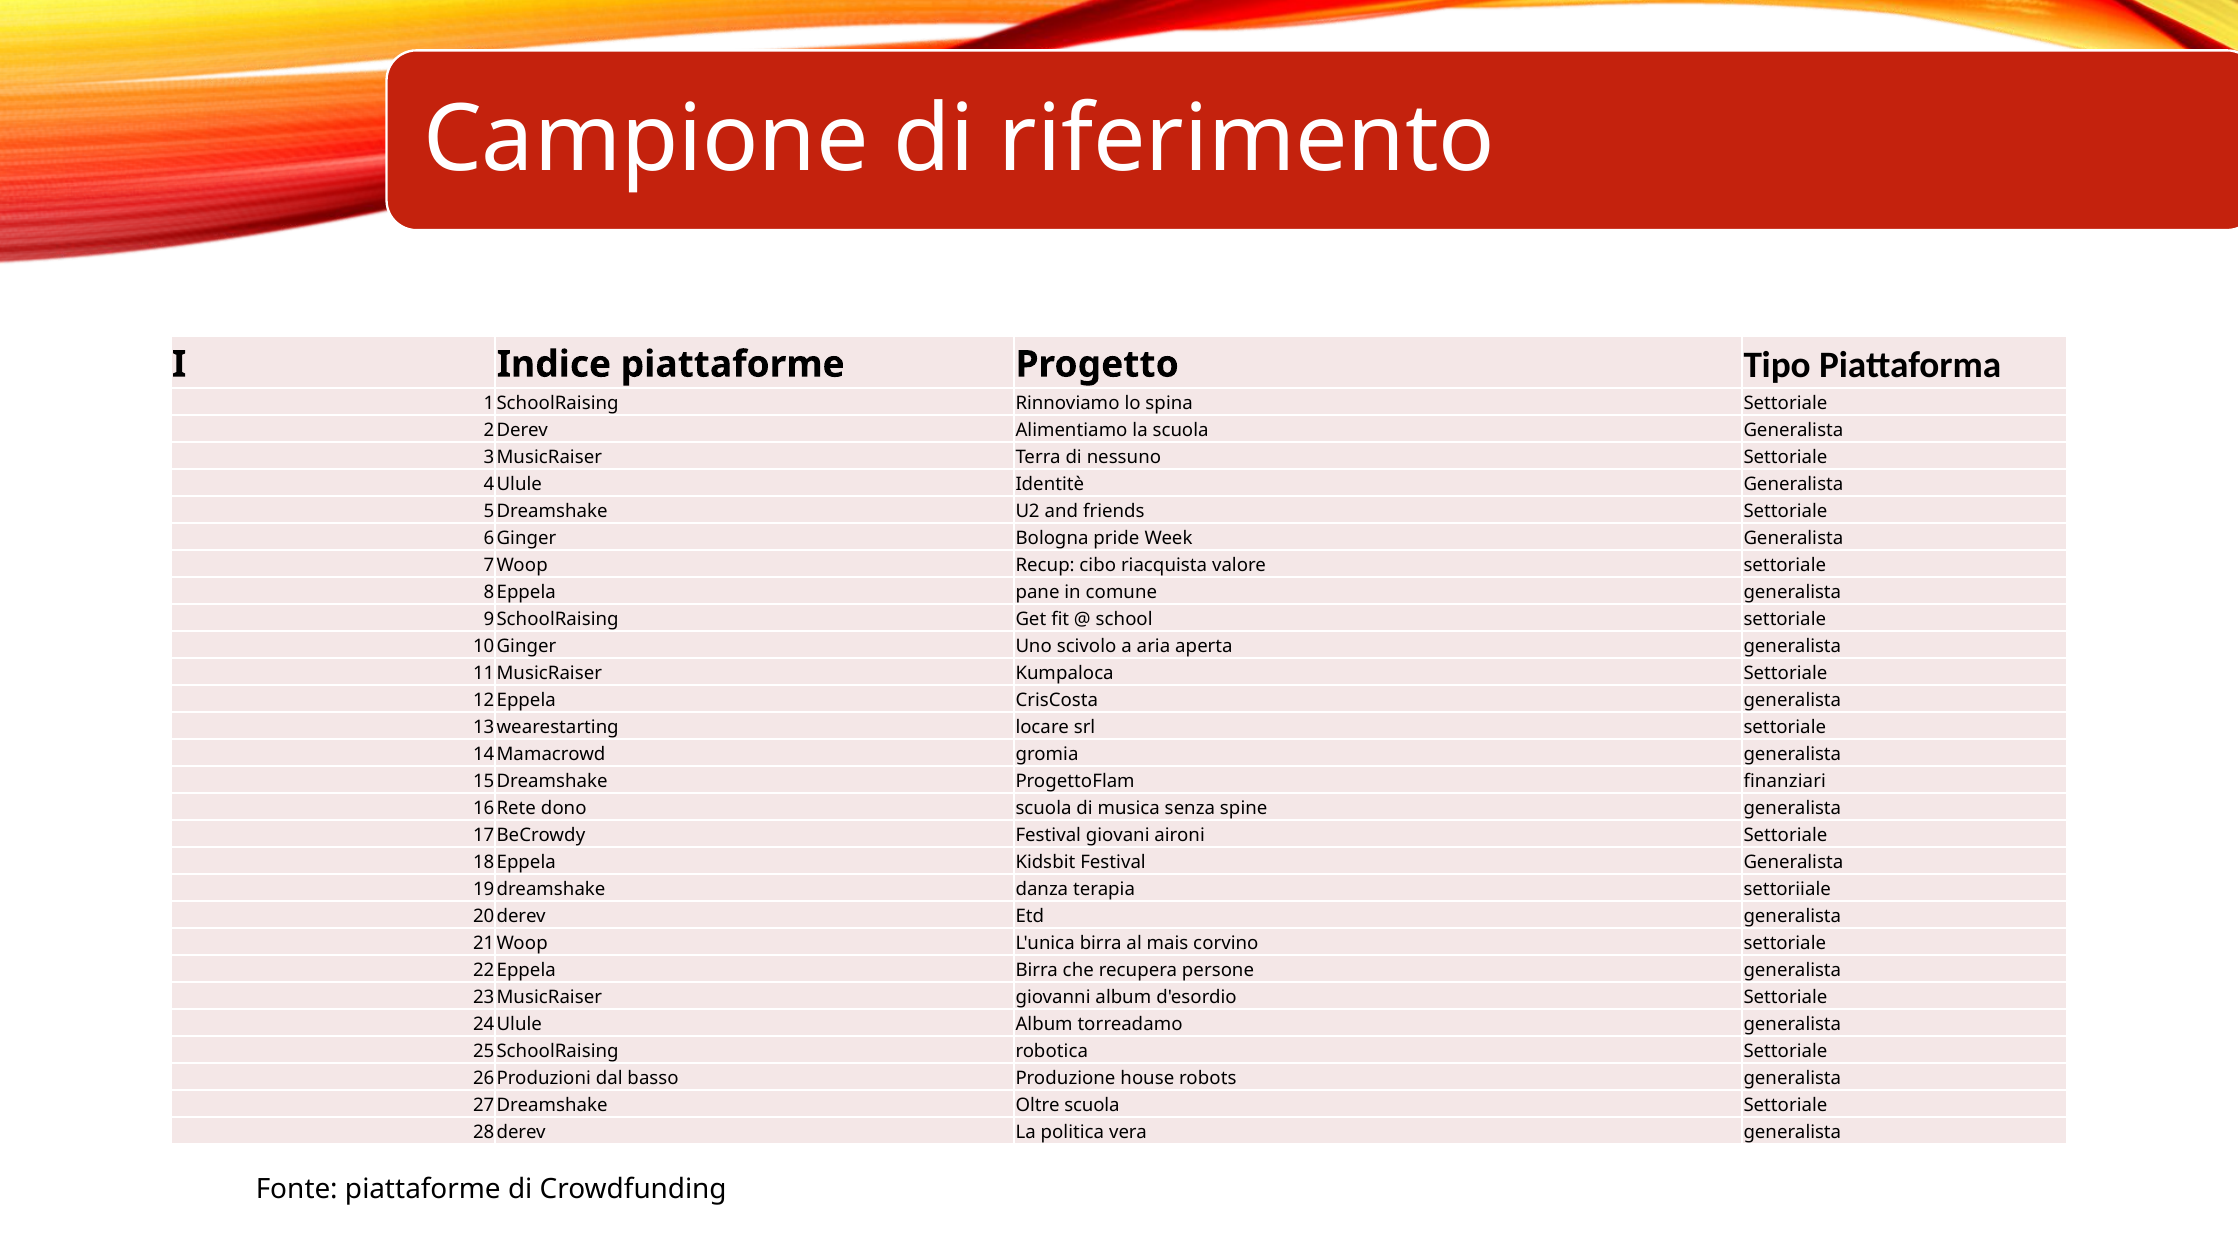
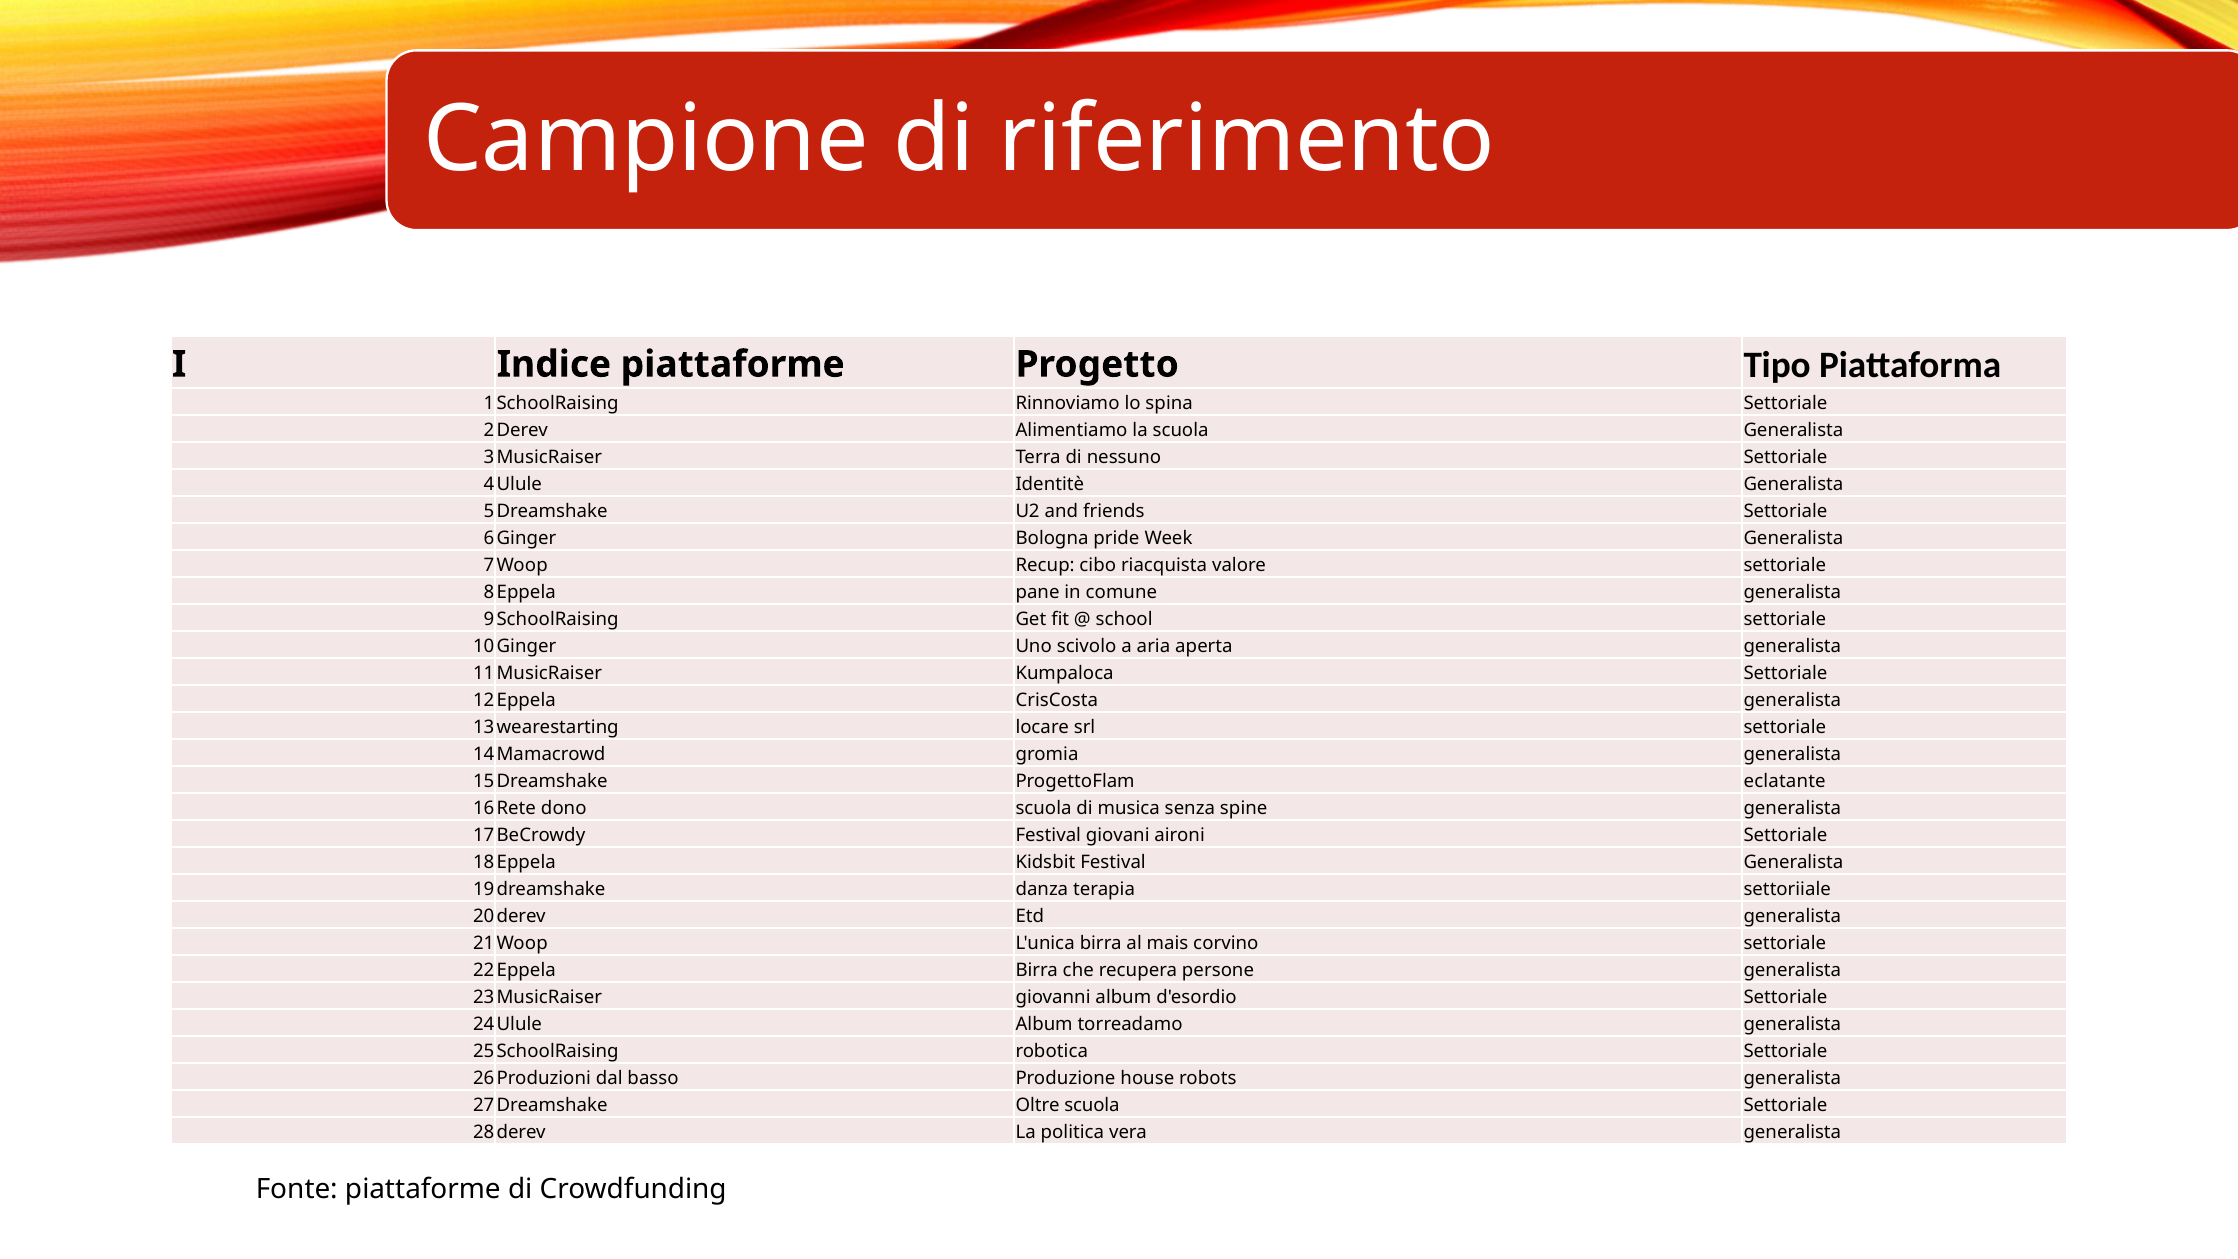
finanziari: finanziari -> eclatante
